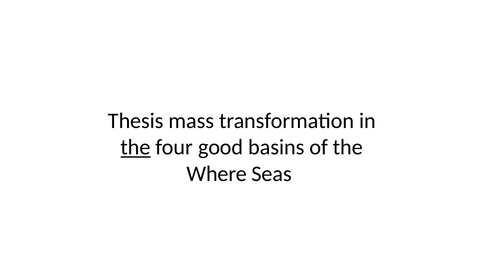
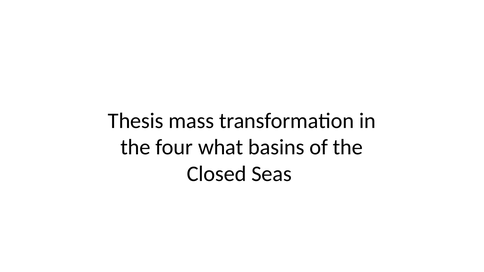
the at (136, 147) underline: present -> none
good: good -> what
Where: Where -> Closed
